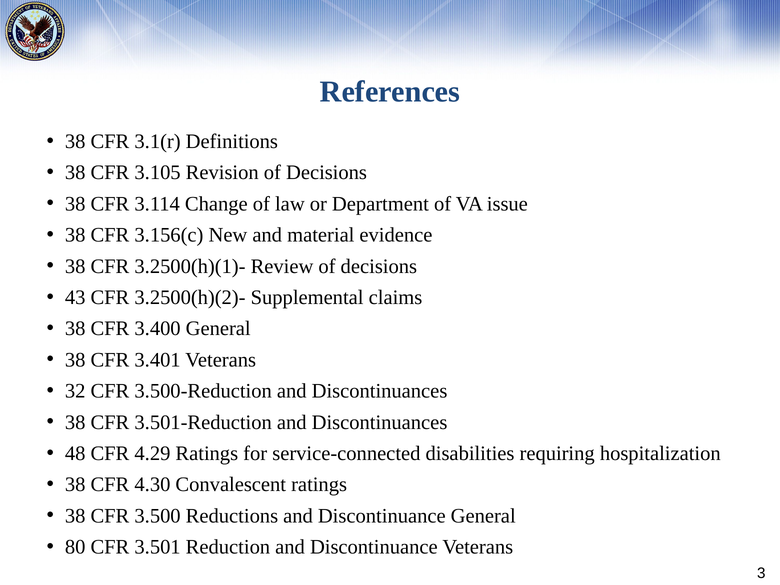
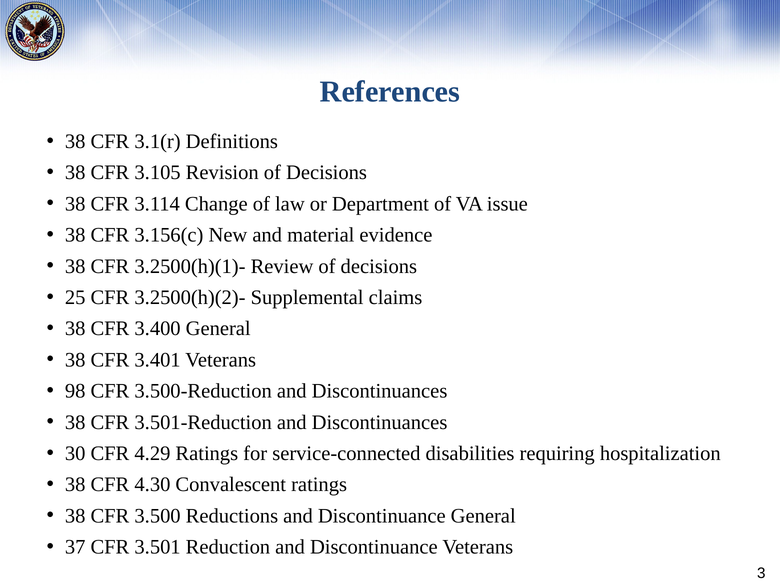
43: 43 -> 25
32: 32 -> 98
48: 48 -> 30
80: 80 -> 37
